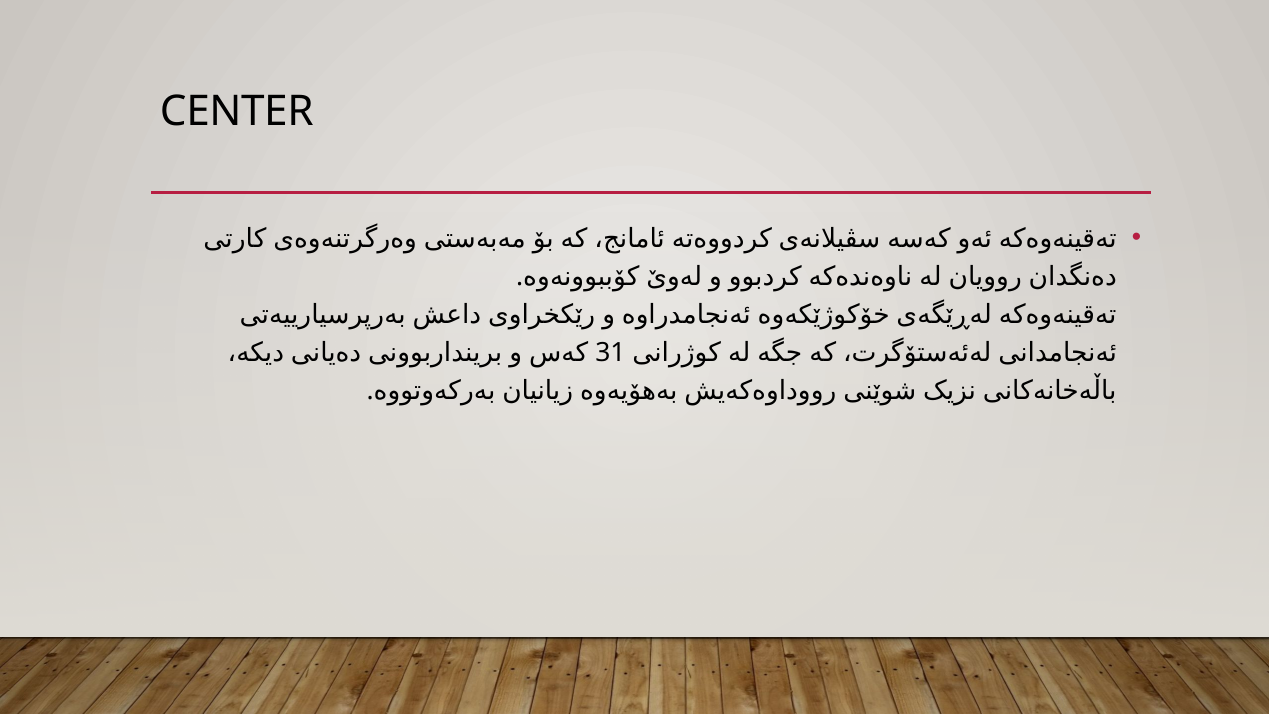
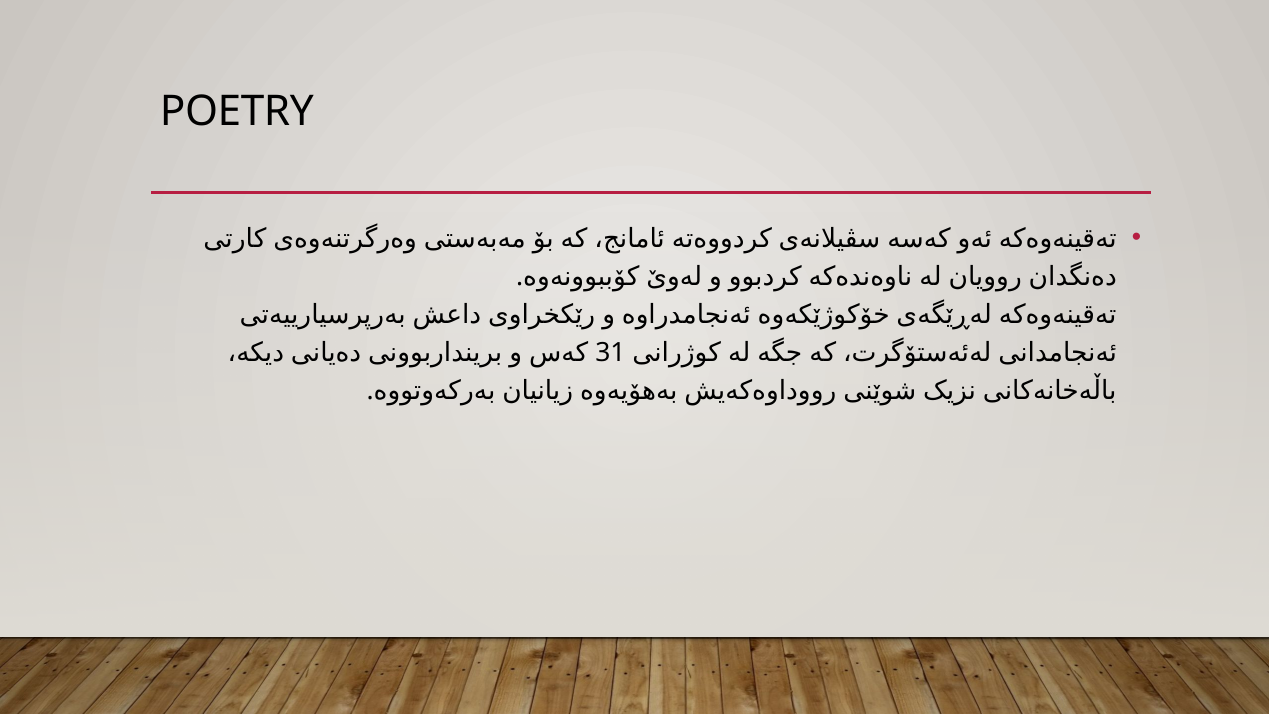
CENTER: CENTER -> POETRY
